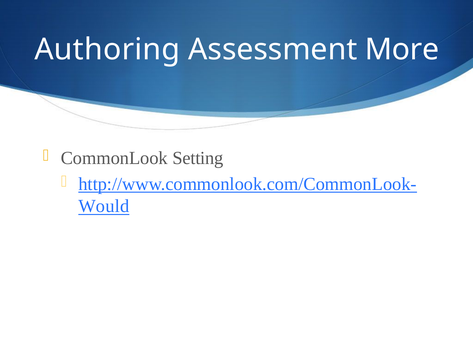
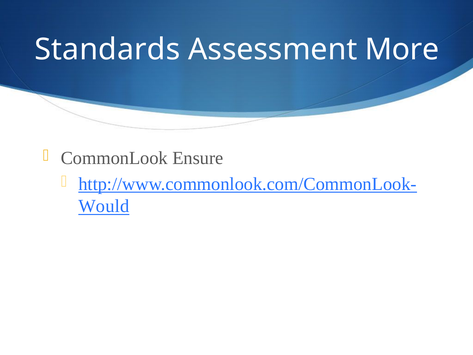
Authoring: Authoring -> Standards
Setting: Setting -> Ensure
